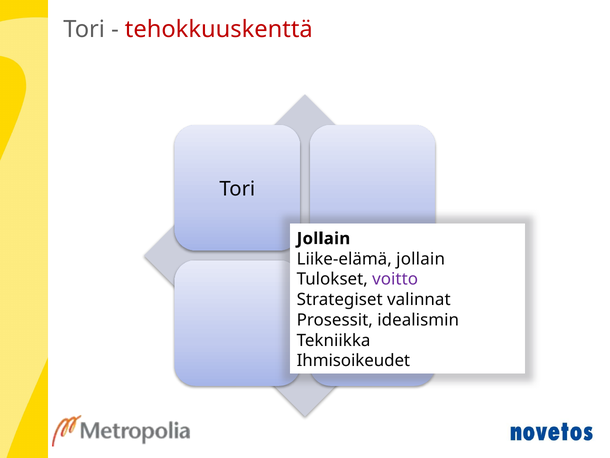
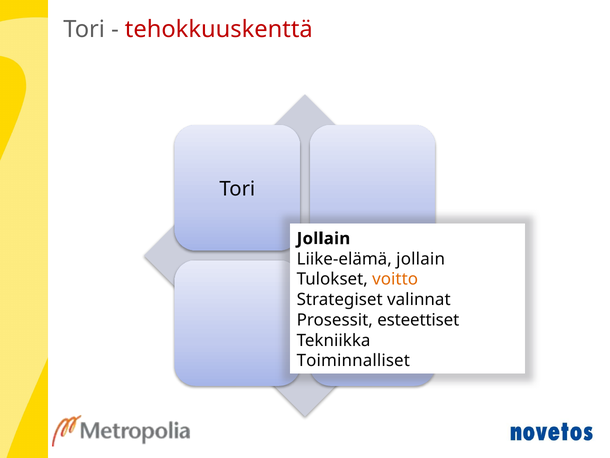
voitto colour: purple -> orange
idealismin: idealismin -> esteettiset
Ihmisoikeudet: Ihmisoikeudet -> Toiminnalliset
